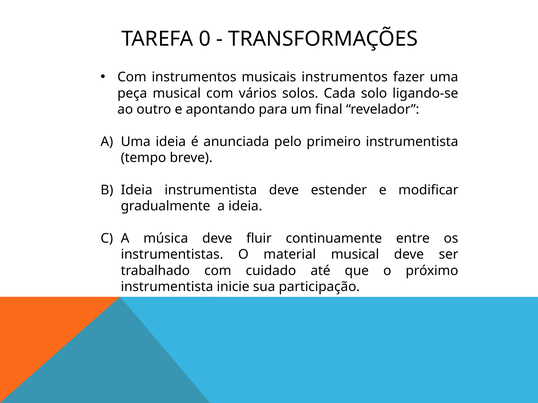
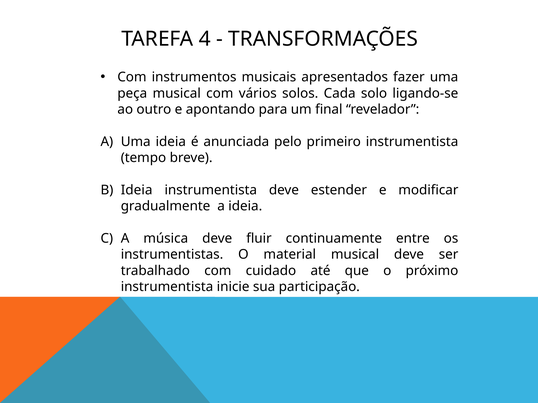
0: 0 -> 4
musicais instrumentos: instrumentos -> apresentados
